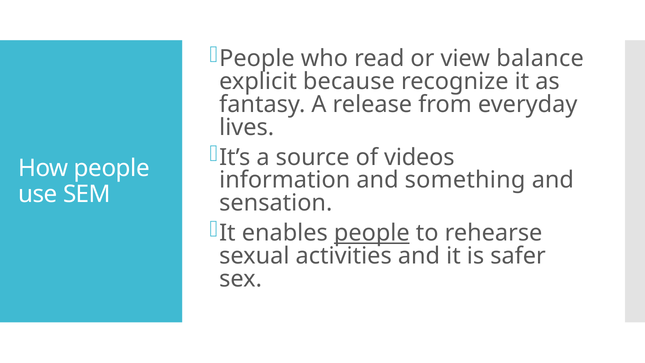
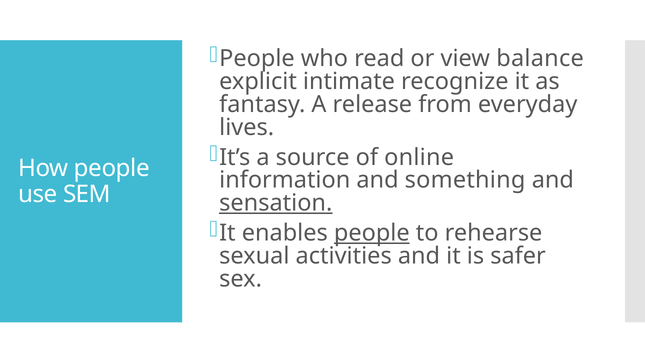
because: because -> intimate
videos: videos -> online
sensation underline: none -> present
